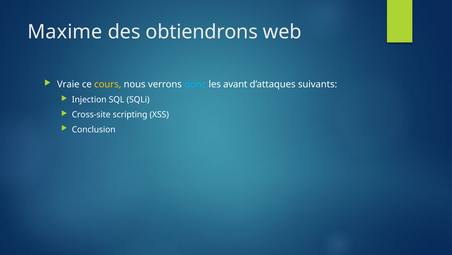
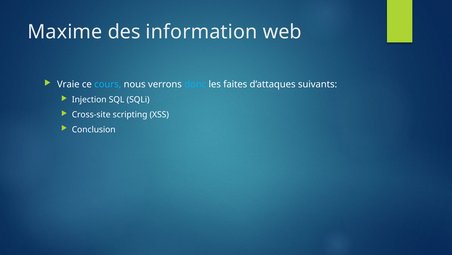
obtiendrons: obtiendrons -> information
cours colour: yellow -> light blue
avant: avant -> faites
